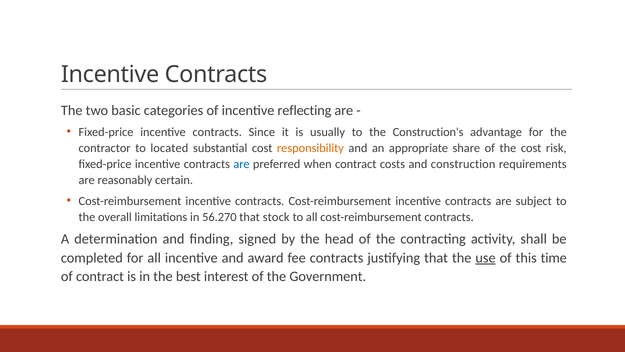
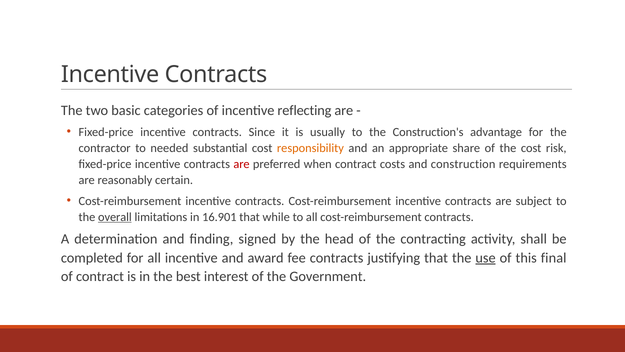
located: located -> needed
are at (242, 164) colour: blue -> red
overall underline: none -> present
56.270: 56.270 -> 16.901
stock: stock -> while
time: time -> final
